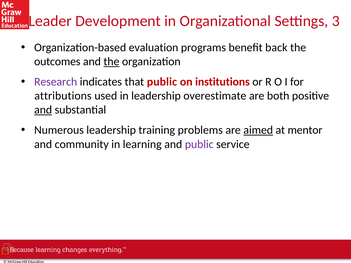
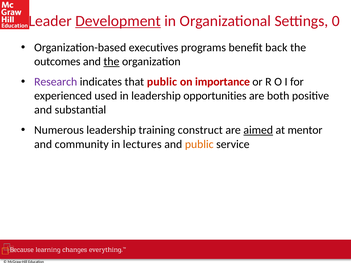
Development underline: none -> present
3: 3 -> 0
evaluation: evaluation -> executives
institutions: institutions -> importance
attributions: attributions -> experienced
overestimate: overestimate -> opportunities
and at (43, 110) underline: present -> none
problems: problems -> construct
learning: learning -> lectures
public at (199, 144) colour: purple -> orange
